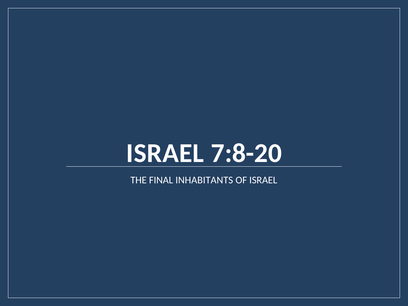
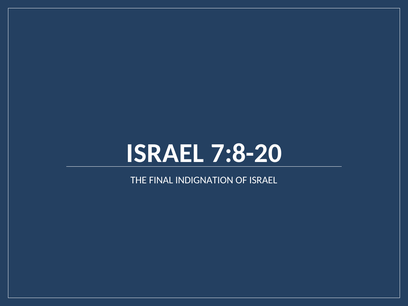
INHABITANTS: INHABITANTS -> INDIGNATION
